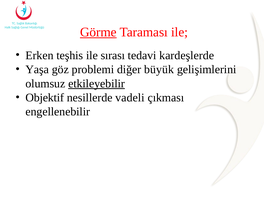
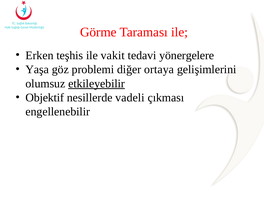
Görme underline: present -> none
sırası: sırası -> vakit
kardeşlerde: kardeşlerde -> yönergelere
büyük: büyük -> ortaya
